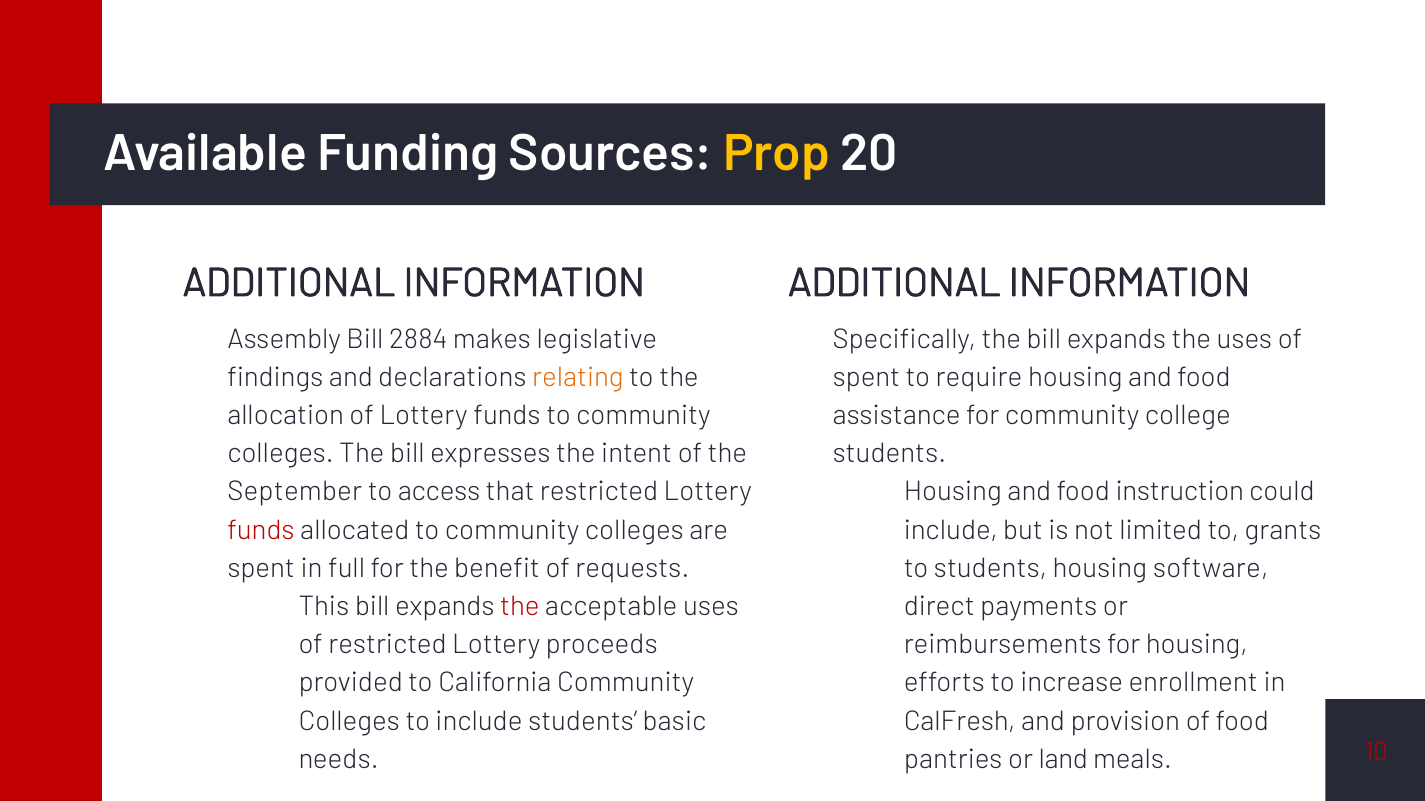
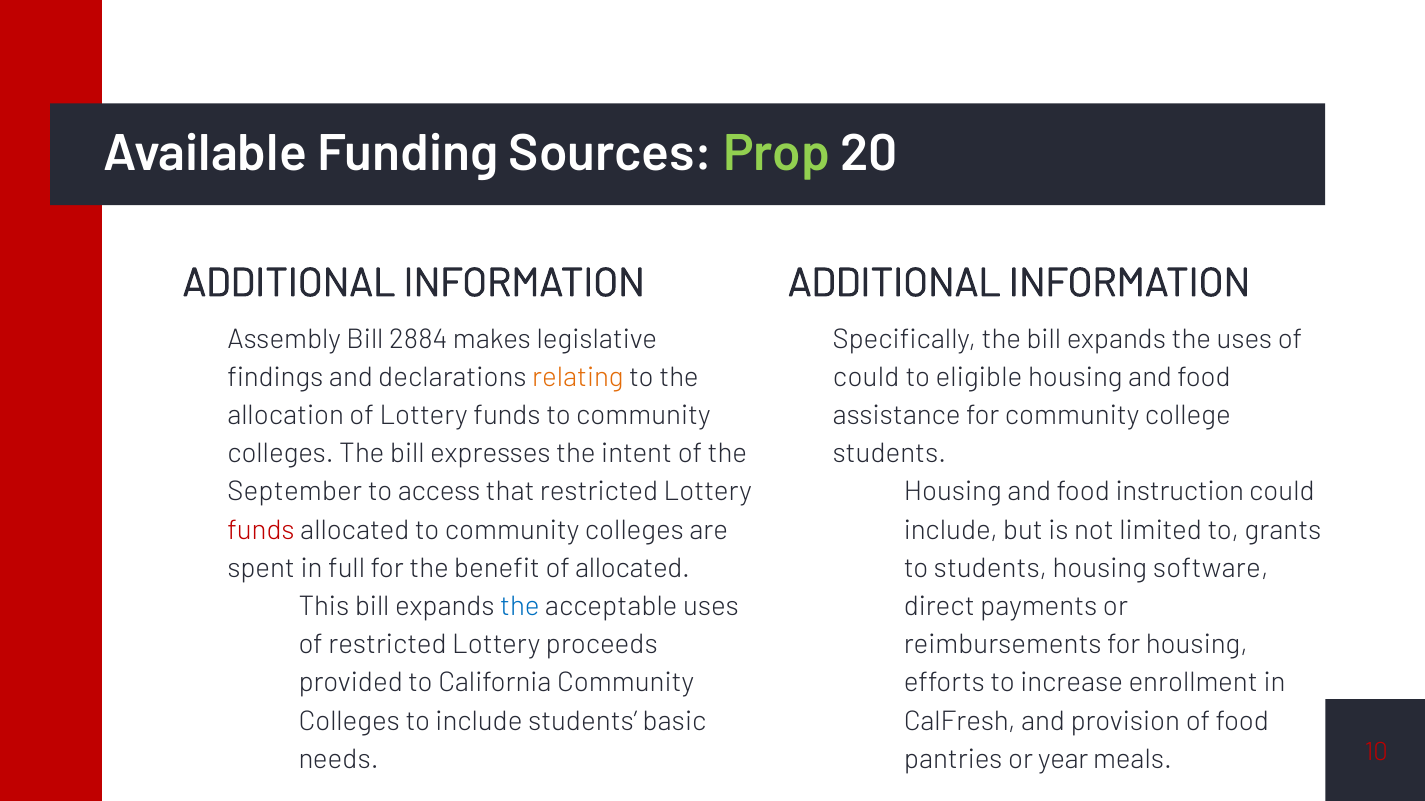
Prop colour: yellow -> light green
spent at (866, 378): spent -> could
require: require -> eligible
of requests: requests -> allocated
the at (520, 607) colour: red -> blue
land: land -> year
